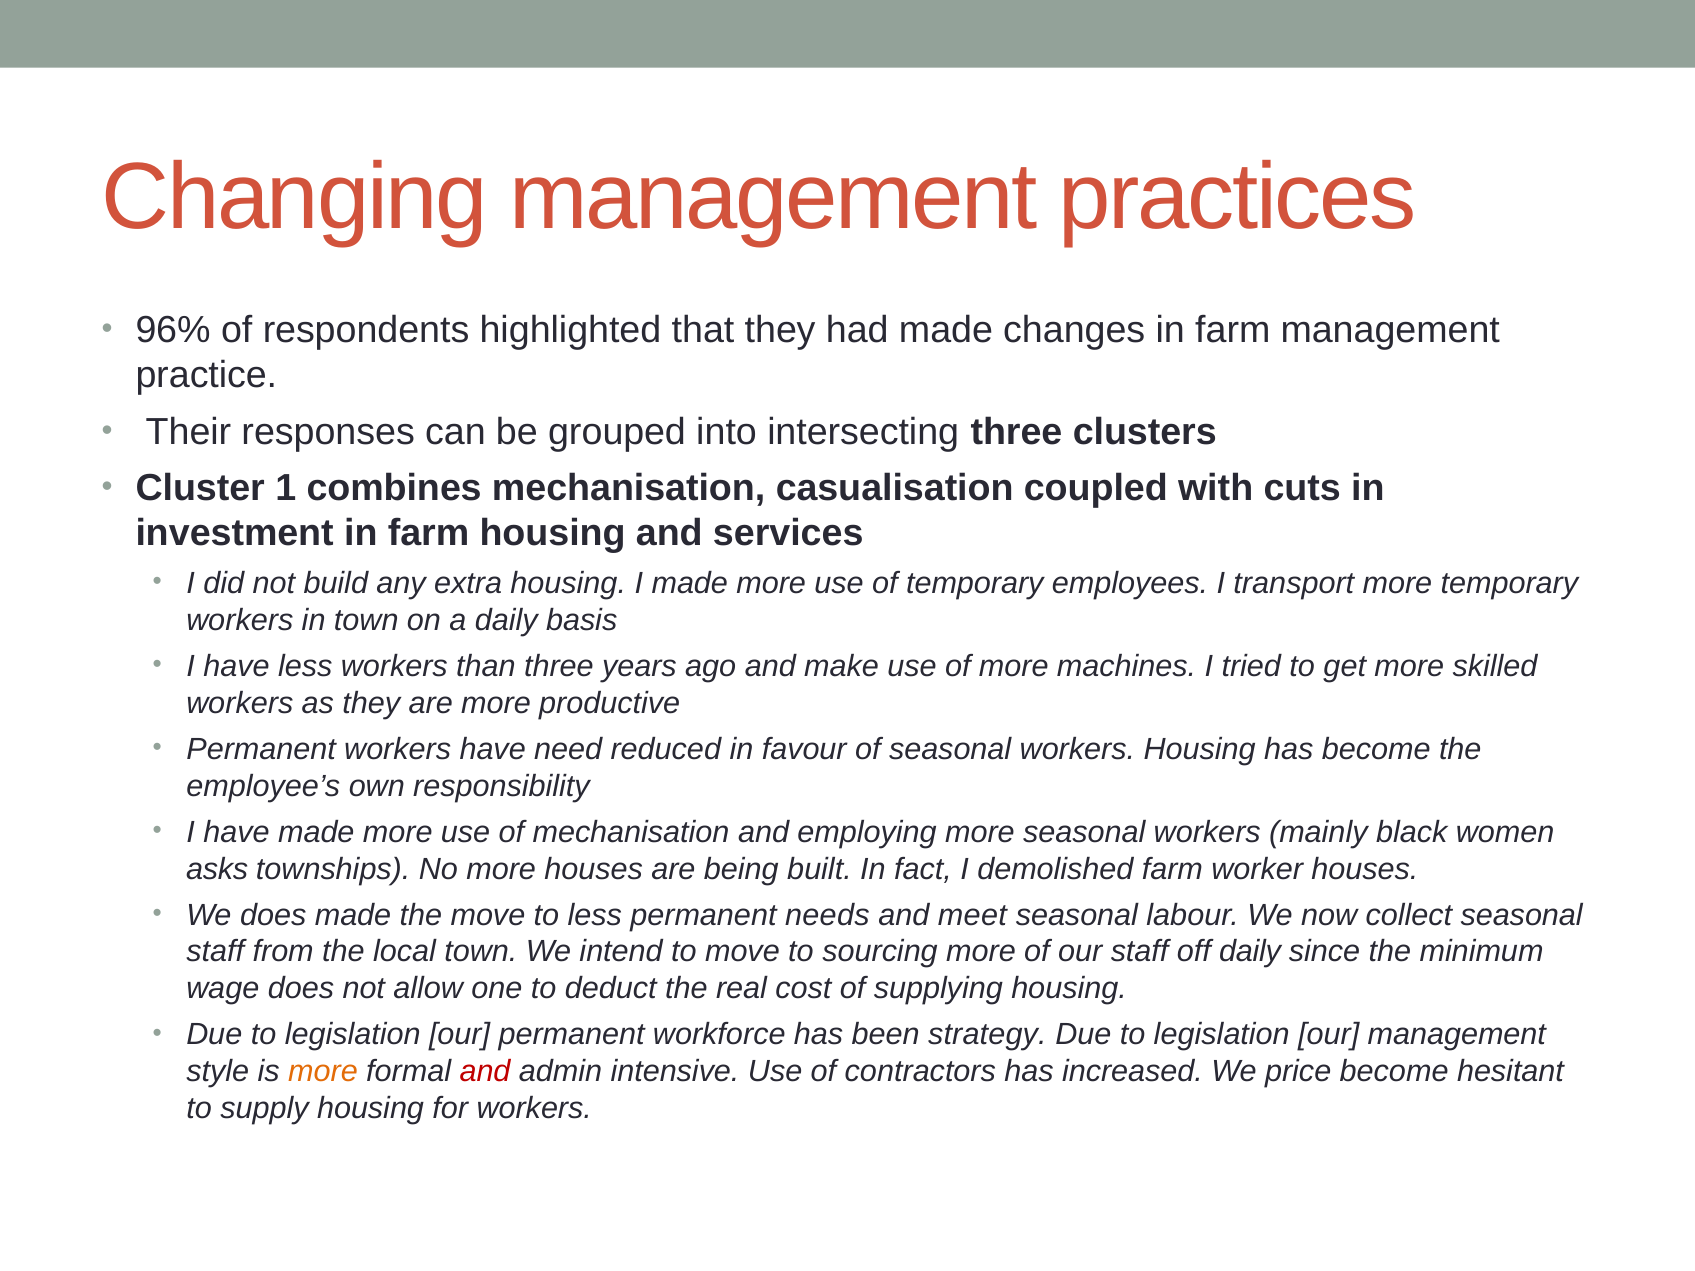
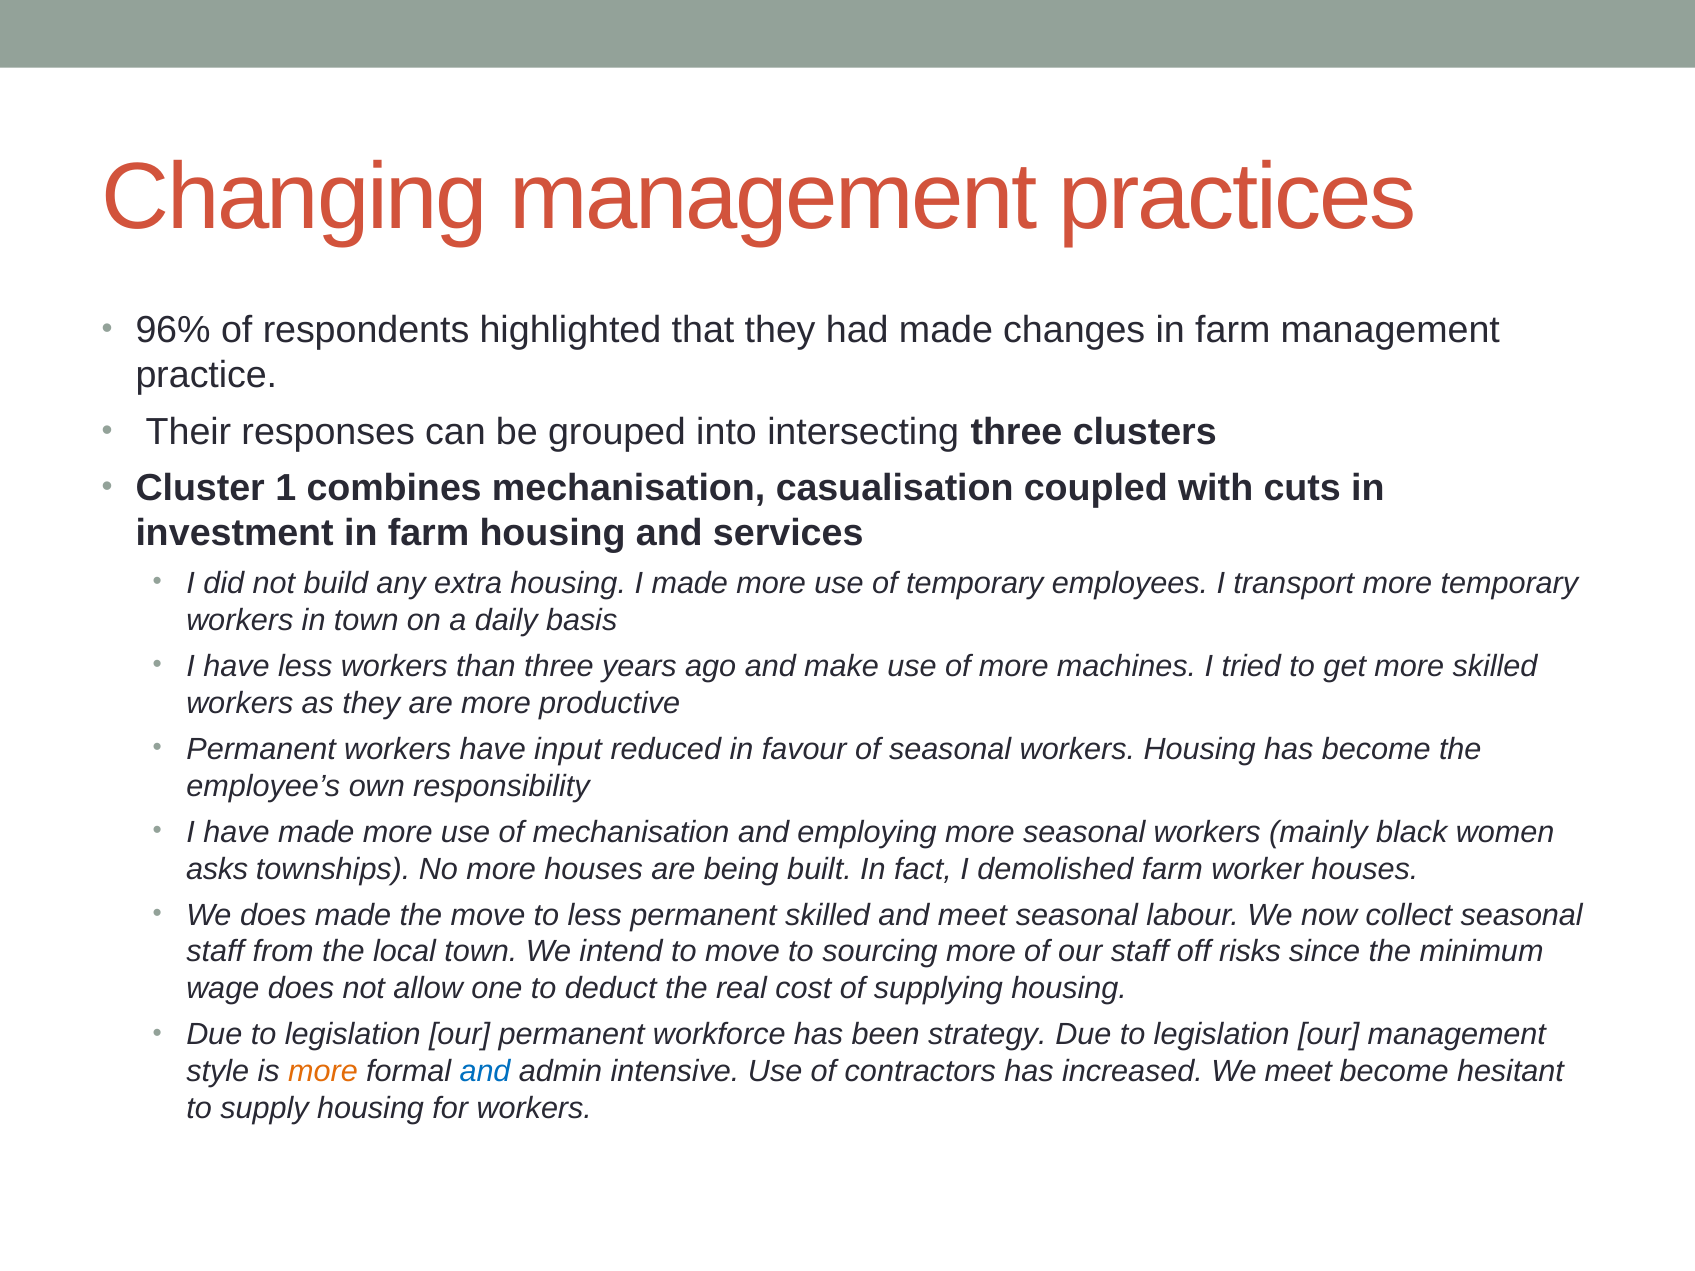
need: need -> input
permanent needs: needs -> skilled
off daily: daily -> risks
and at (485, 1072) colour: red -> blue
We price: price -> meet
